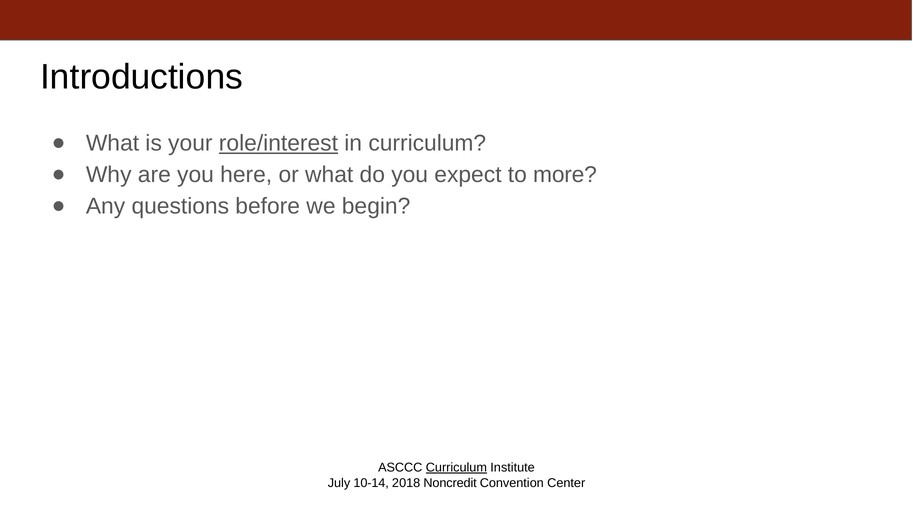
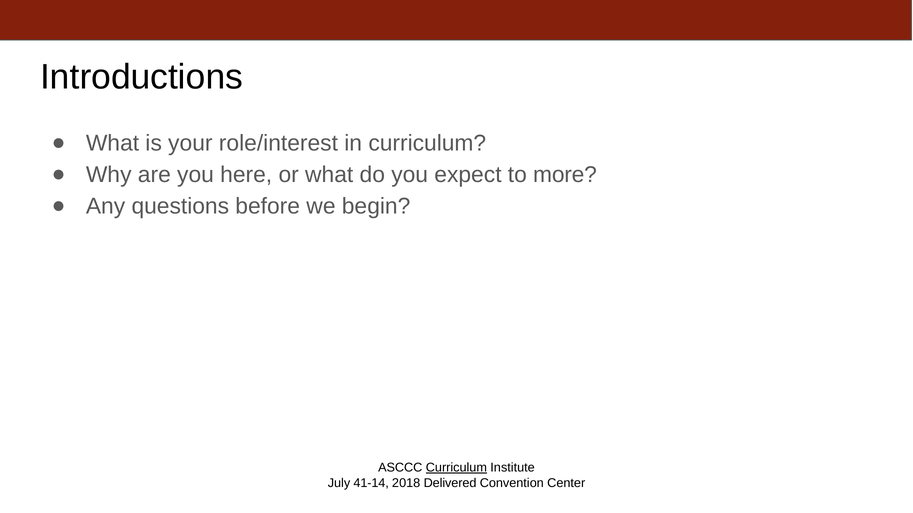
role/interest underline: present -> none
10-14: 10-14 -> 41-14
Noncredit: Noncredit -> Delivered
